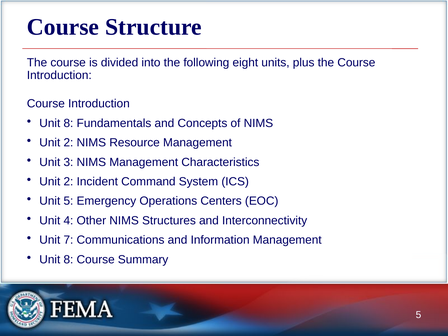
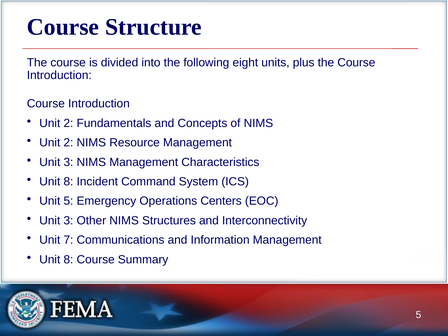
8 at (68, 123): 8 -> 2
2 at (68, 182): 2 -> 8
4 at (68, 221): 4 -> 3
